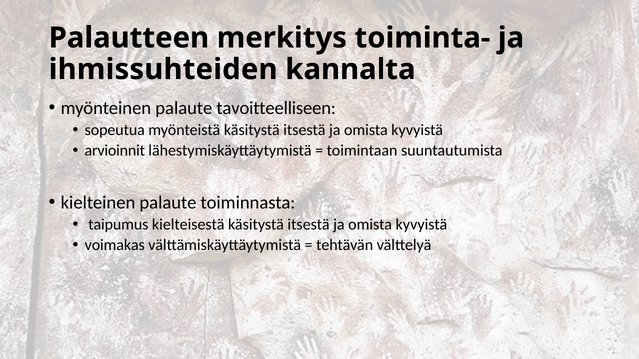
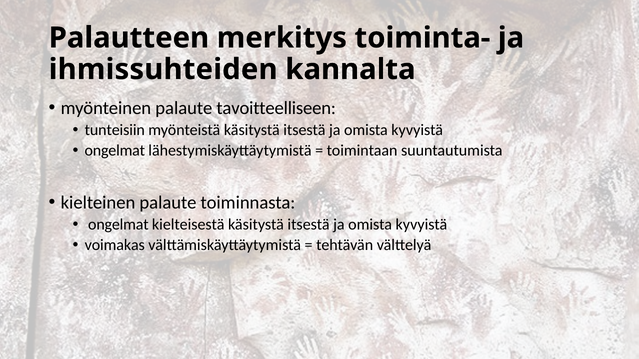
sopeutua: sopeutua -> tunteisiin
arvioinnit at (115, 151): arvioinnit -> ongelmat
taipumus at (118, 225): taipumus -> ongelmat
